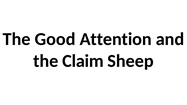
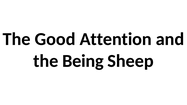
Claim: Claim -> Being
